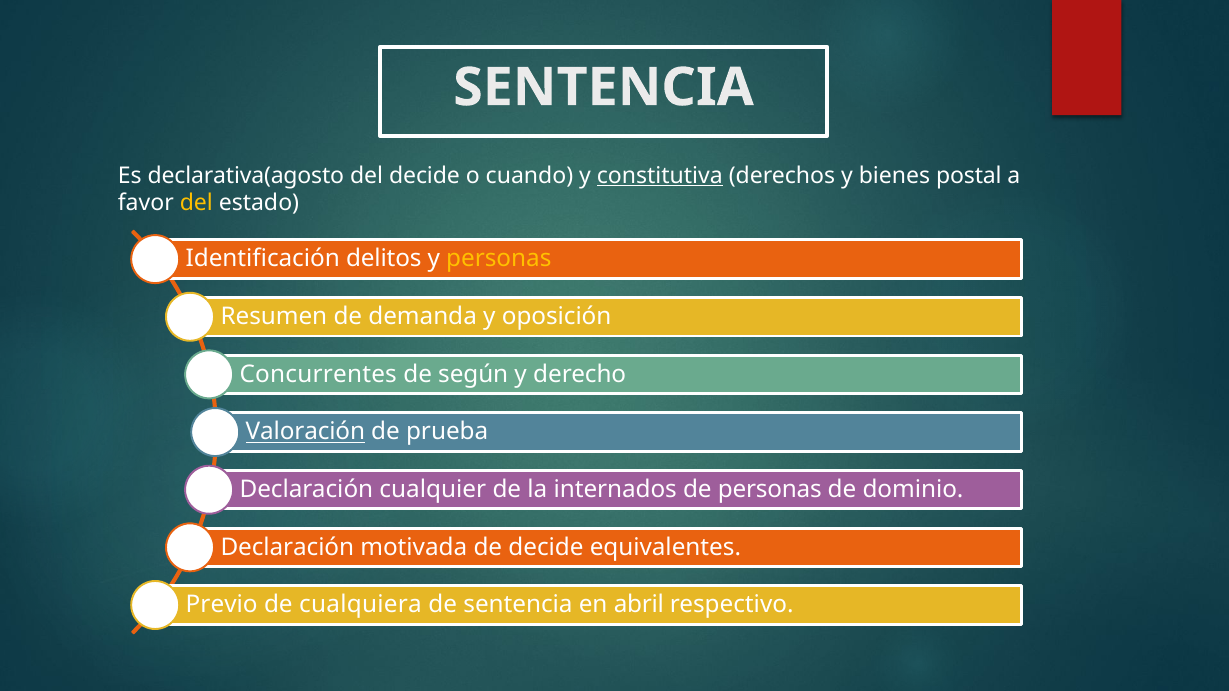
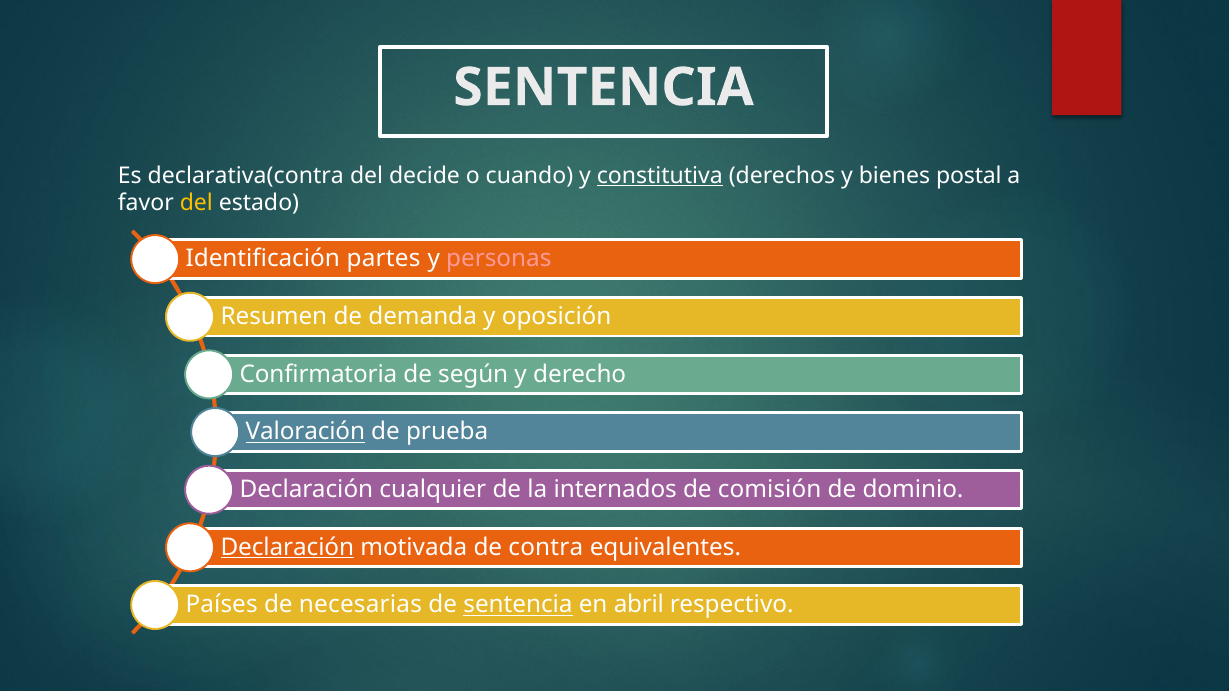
declarativa(agosto: declarativa(agosto -> declarativa(contra
delitos: delitos -> partes
personas at (499, 259) colour: yellow -> pink
Concurrentes: Concurrentes -> Confirmatoria
de personas: personas -> comisión
Declaración at (287, 547) underline: none -> present
de decide: decide -> contra
Previo: Previo -> Países
cualquiera: cualquiera -> necesarias
sentencia at (518, 605) underline: none -> present
